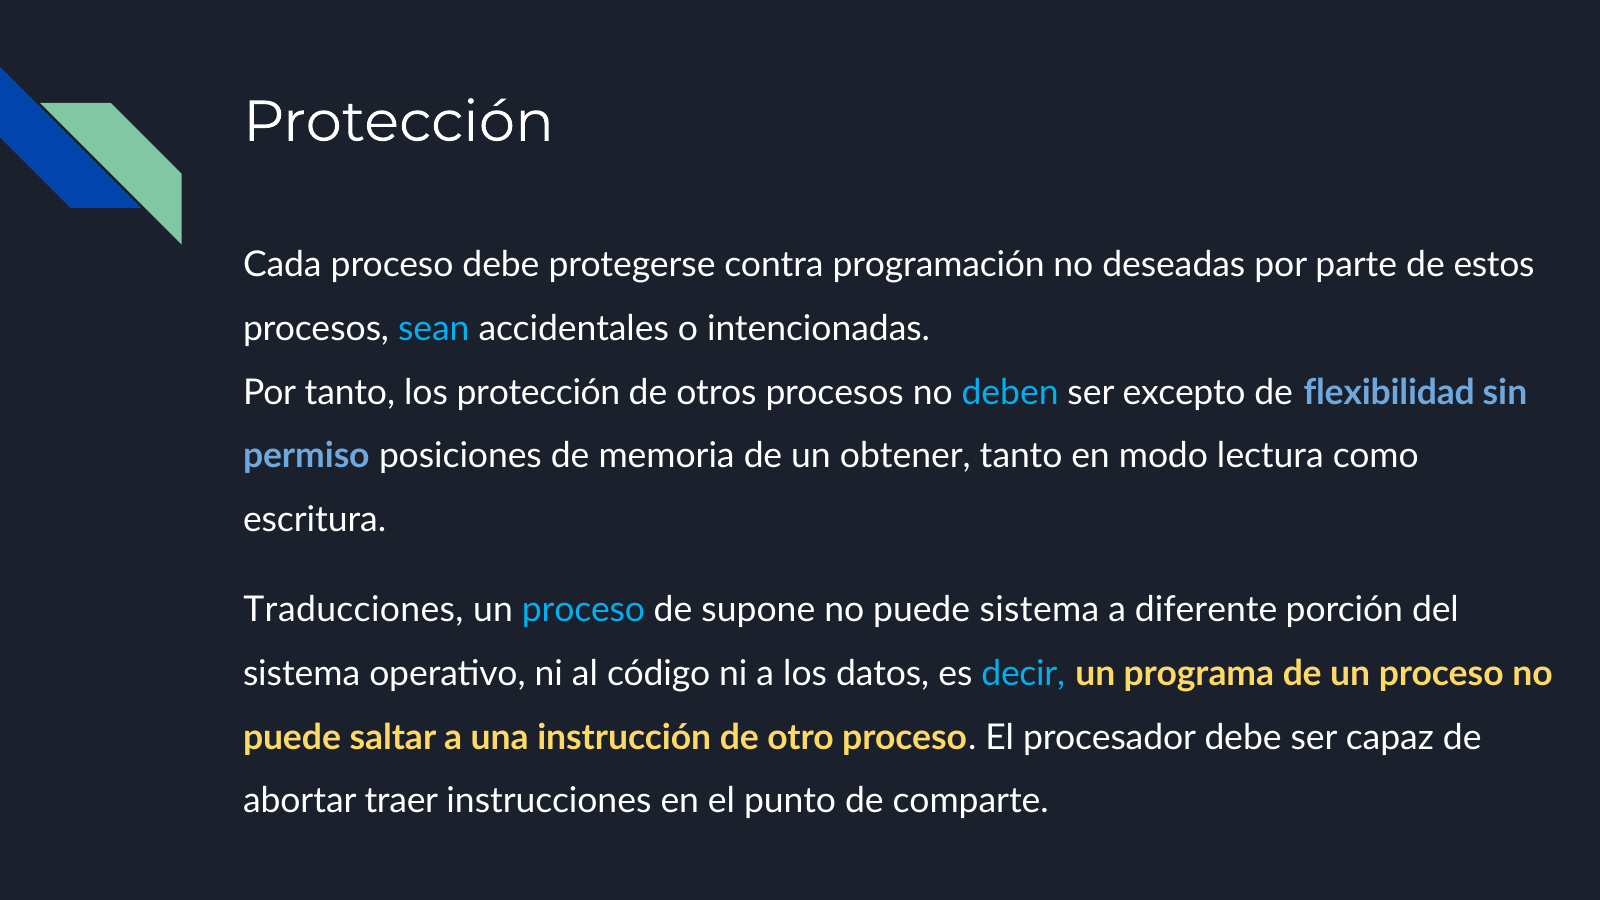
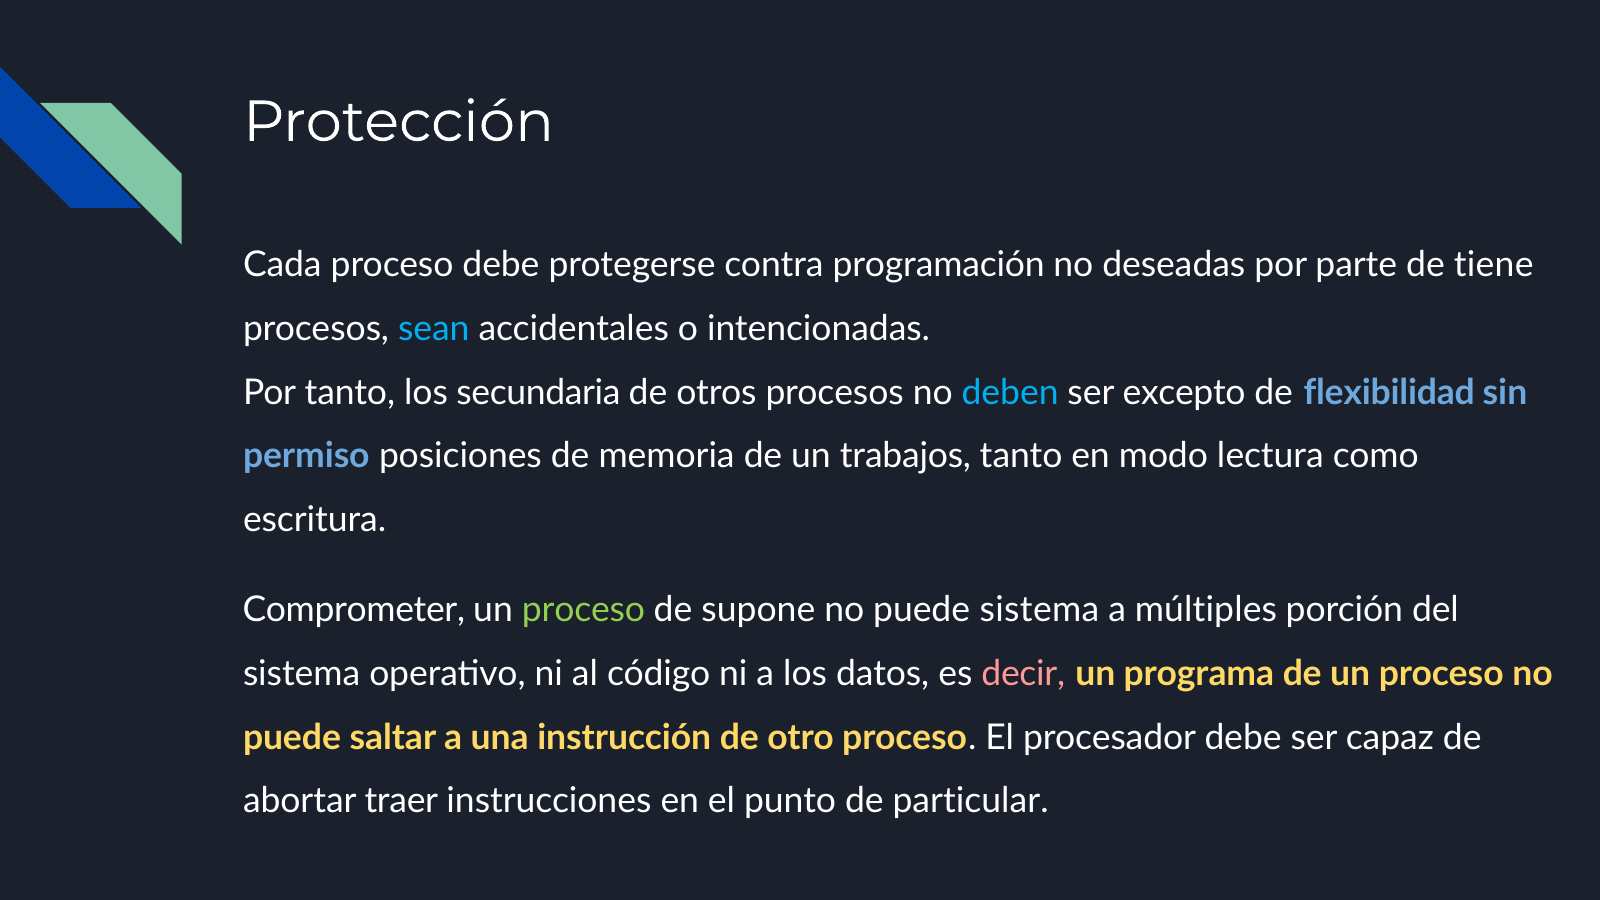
estos: estos -> tiene
los protección: protección -> secundaria
obtener: obtener -> trabajos
Traducciones: Traducciones -> Comprometer
proceso at (583, 610) colour: light blue -> light green
diferente: diferente -> múltiples
decir colour: light blue -> pink
comparte: comparte -> particular
